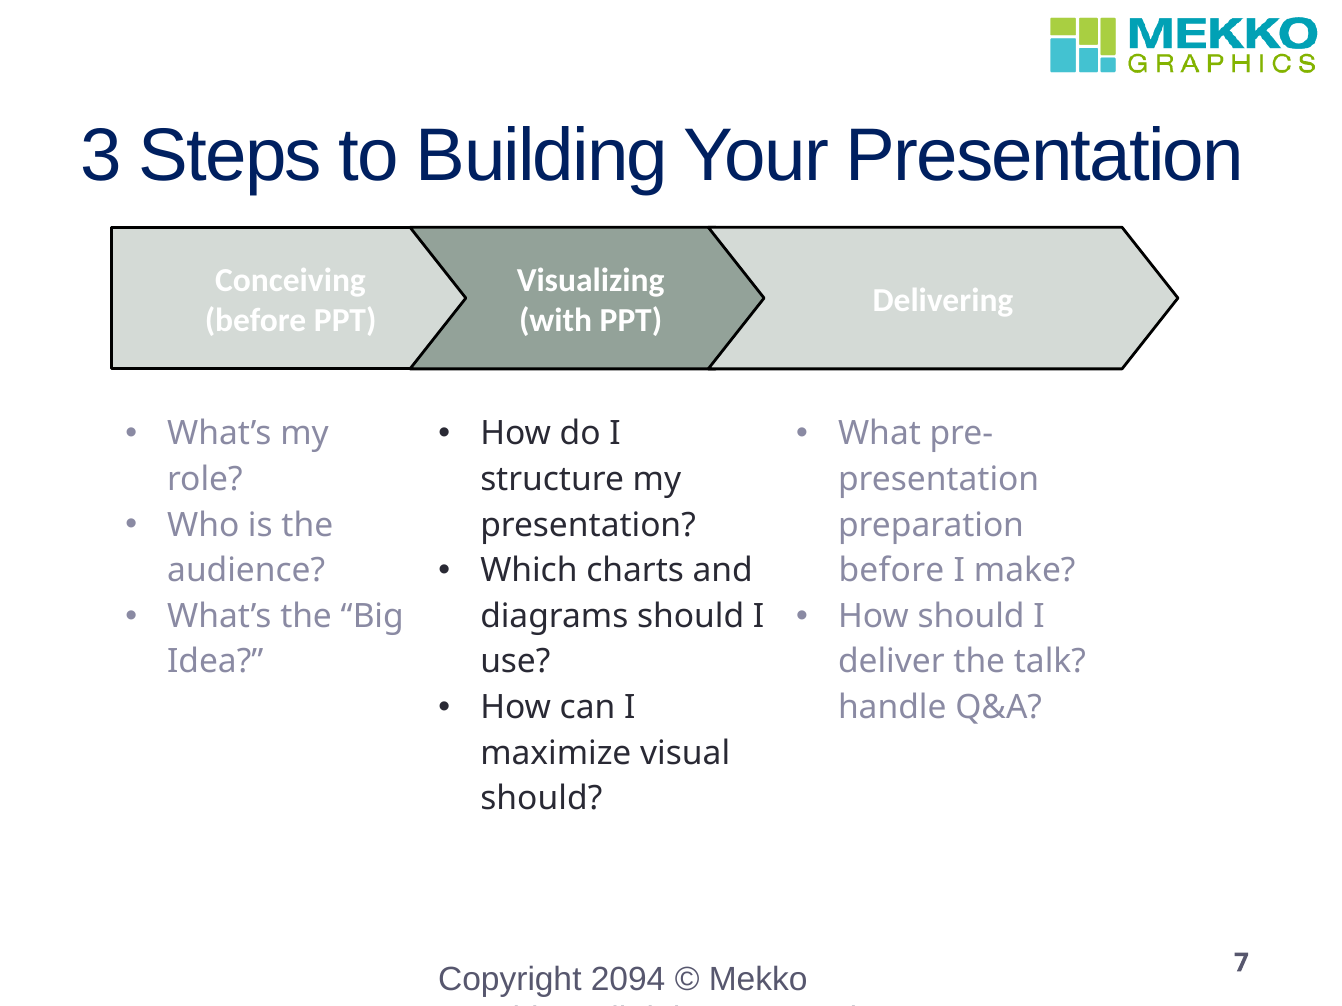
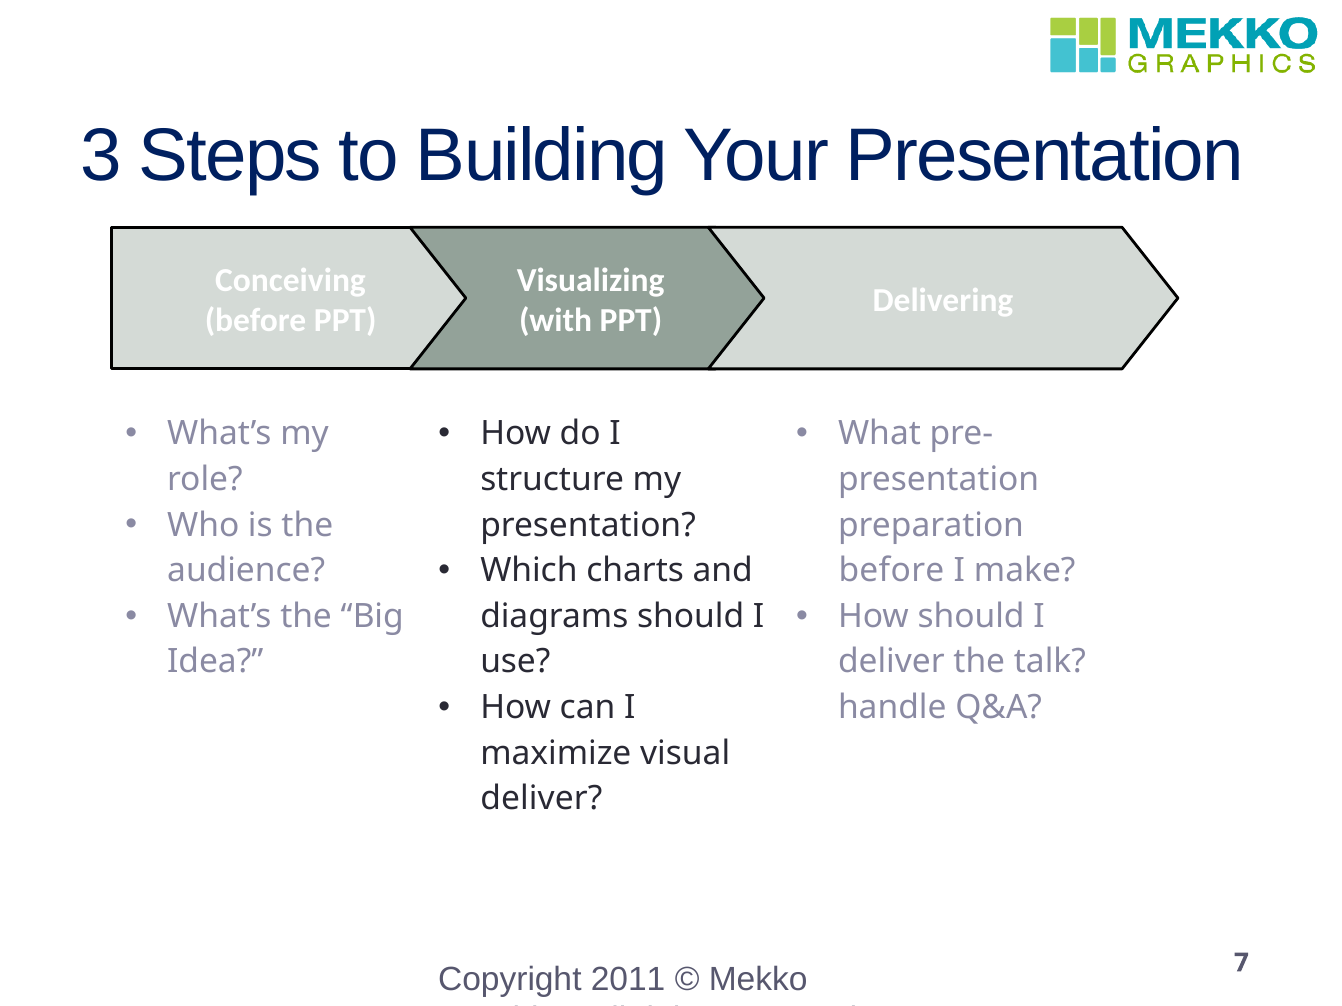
should at (541, 799): should -> deliver
2094: 2094 -> 2011
